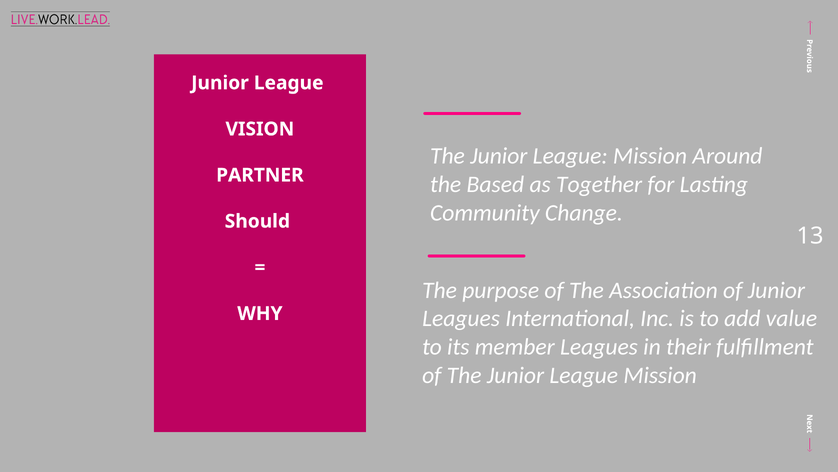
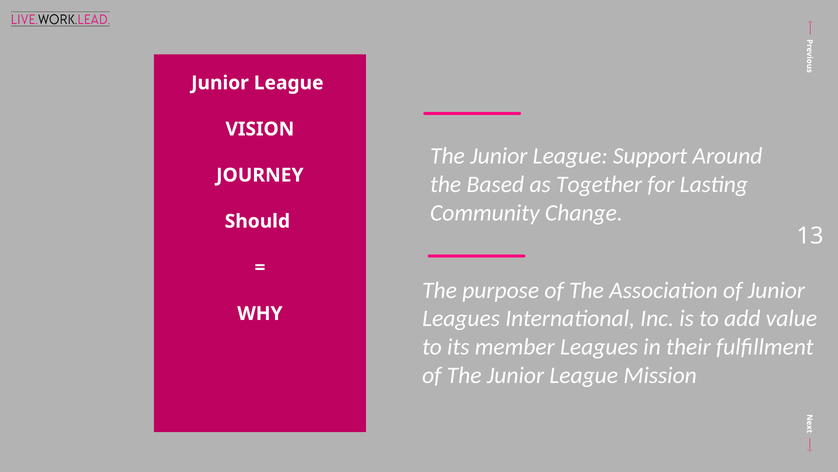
Mission at (650, 156): Mission -> Support
PARTNER: PARTNER -> JOURNEY
